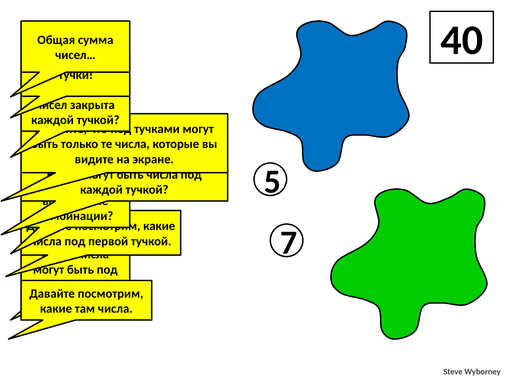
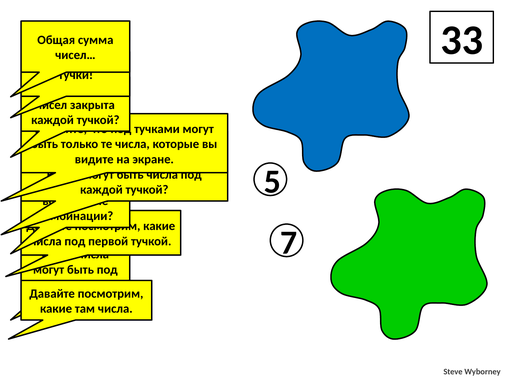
40: 40 -> 33
